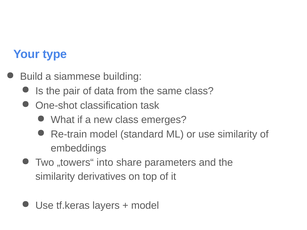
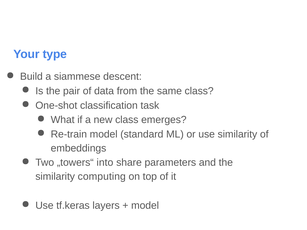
building: building -> descent
derivatives: derivatives -> computing
